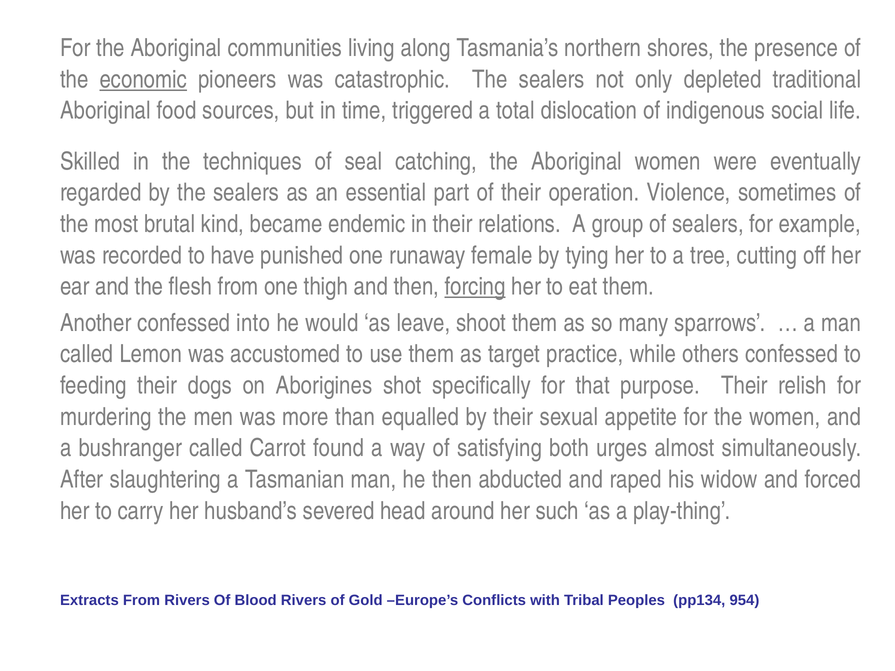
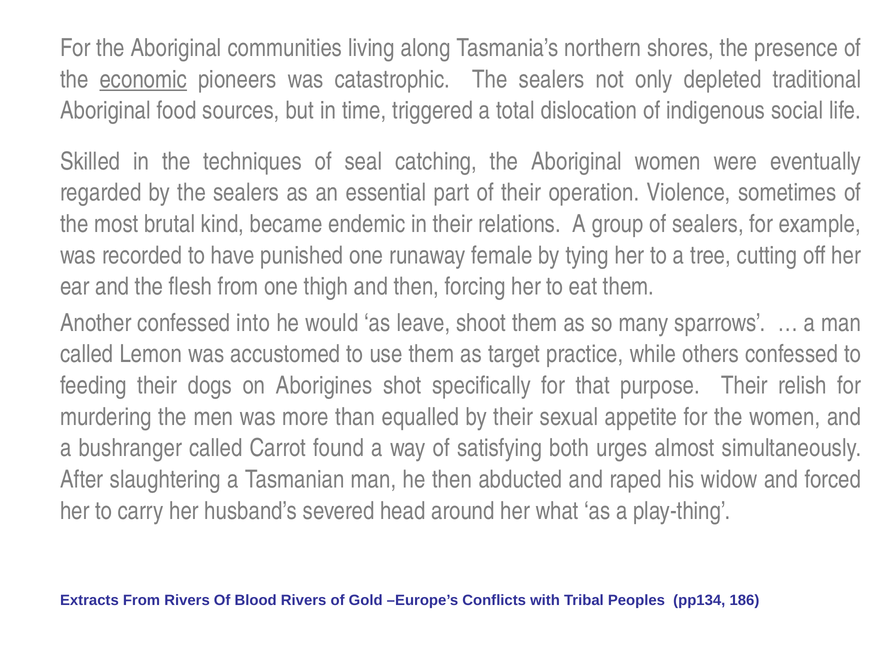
forcing underline: present -> none
such: such -> what
954: 954 -> 186
